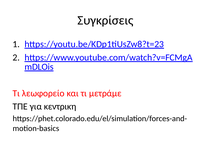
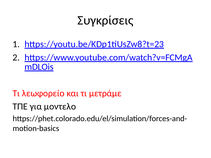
κεντρικη: κεντρικη -> μοντελο
